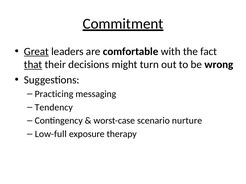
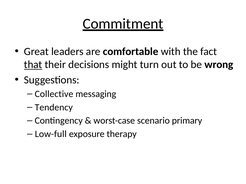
Great underline: present -> none
Practicing: Practicing -> Collective
nurture: nurture -> primary
